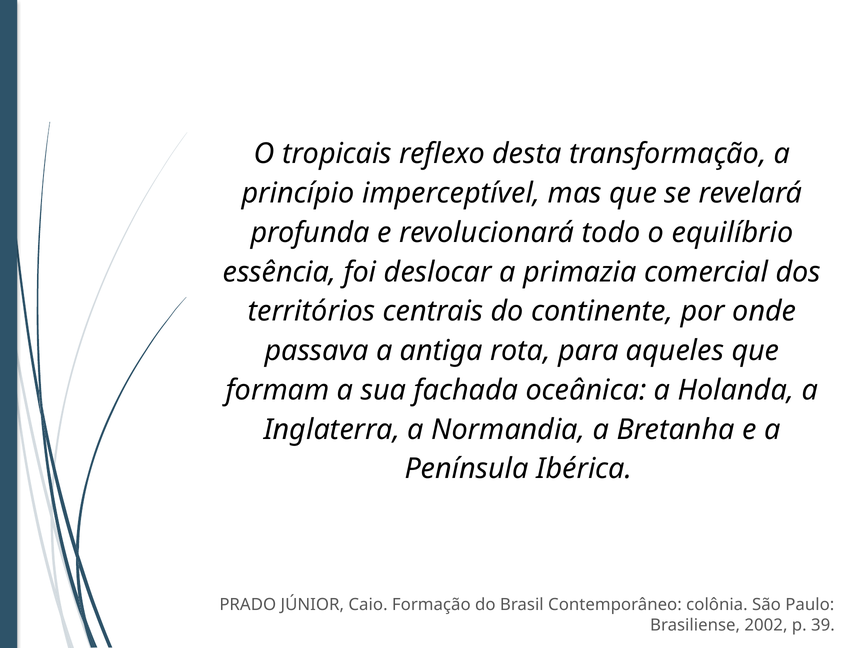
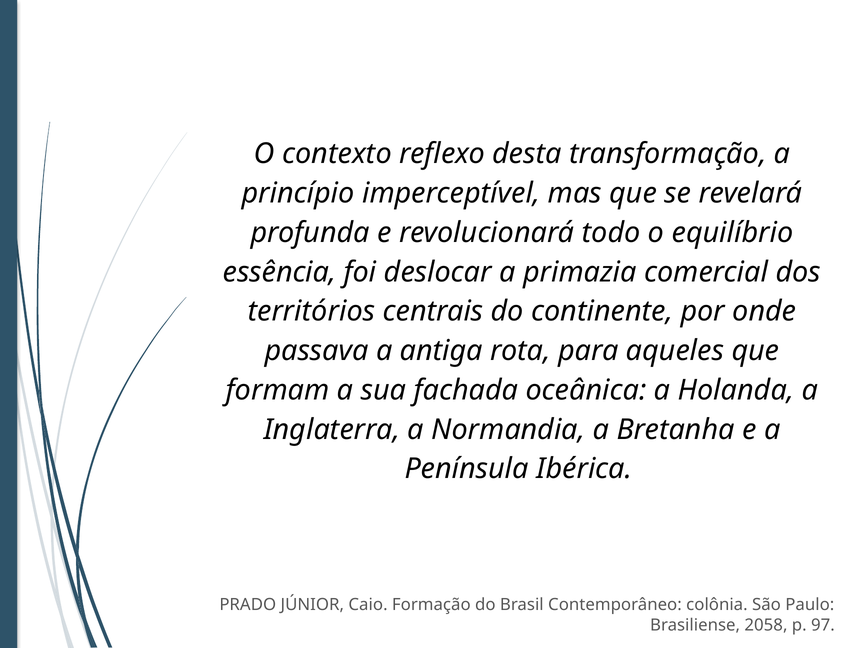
tropicais: tropicais -> contexto
2002: 2002 -> 2058
39: 39 -> 97
